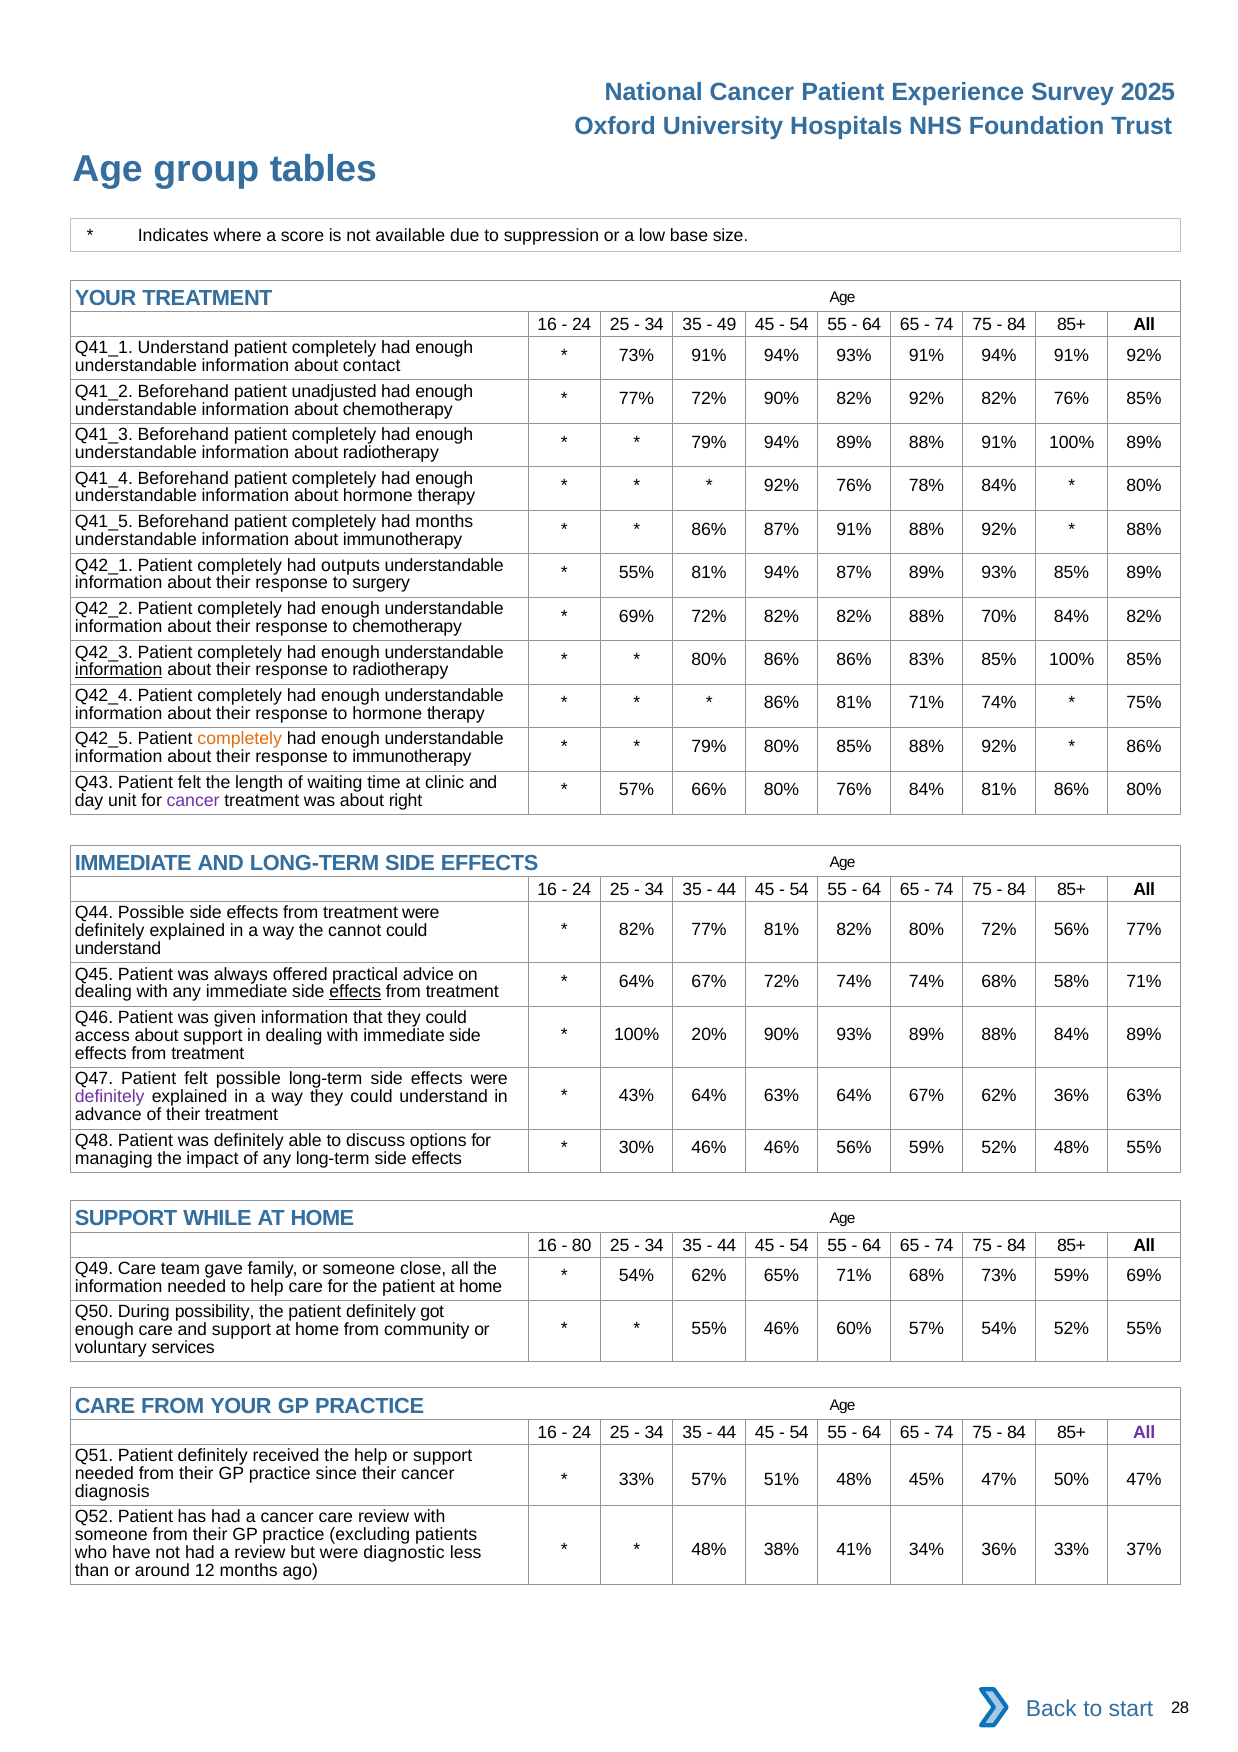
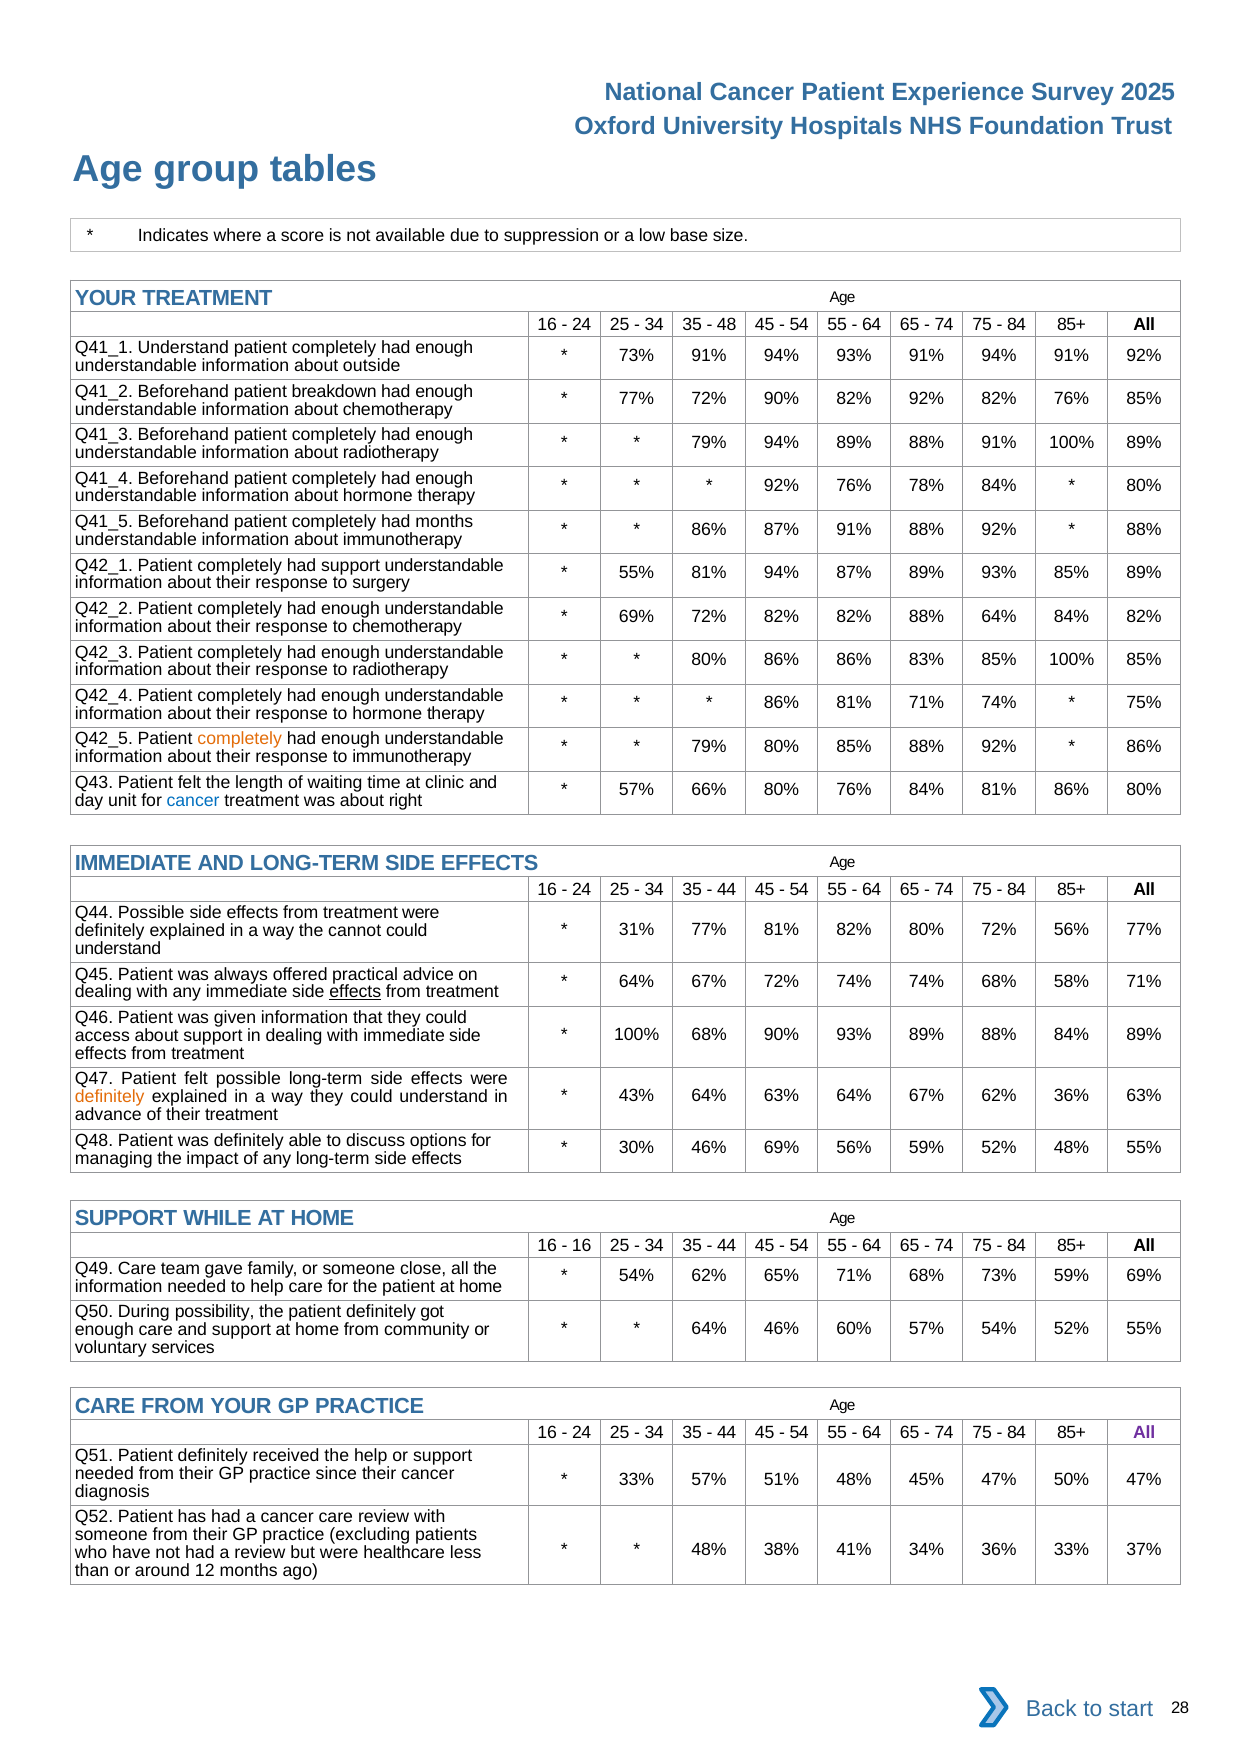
49: 49 -> 48
contact: contact -> outside
unadjusted: unadjusted -> breakdown
had outputs: outputs -> support
88% 70%: 70% -> 64%
information at (119, 670) underline: present -> none
cancer at (193, 800) colour: purple -> blue
82% at (637, 929): 82% -> 31%
100% 20%: 20% -> 68%
definitely at (110, 1097) colour: purple -> orange
46% 46%: 46% -> 69%
80 at (582, 1245): 80 -> 16
55% at (709, 1328): 55% -> 64%
diagnostic: diagnostic -> healthcare
